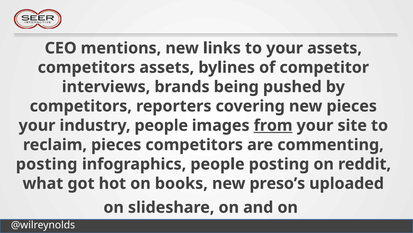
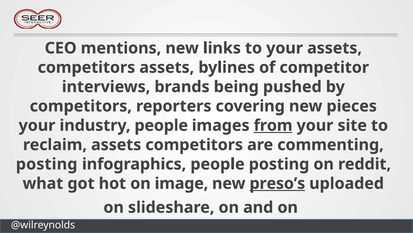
reclaim pieces: pieces -> assets
books: books -> image
preso’s underline: none -> present
